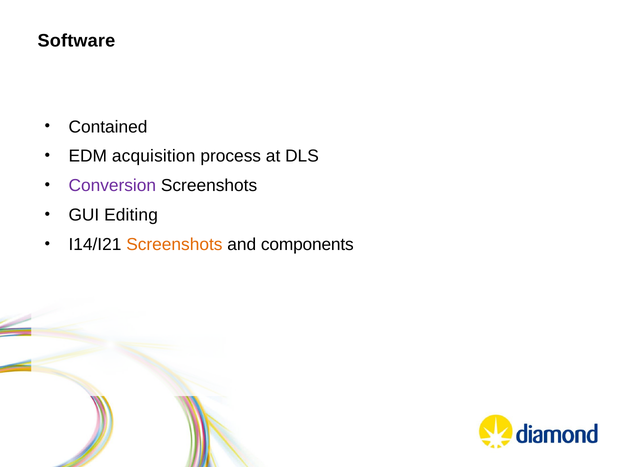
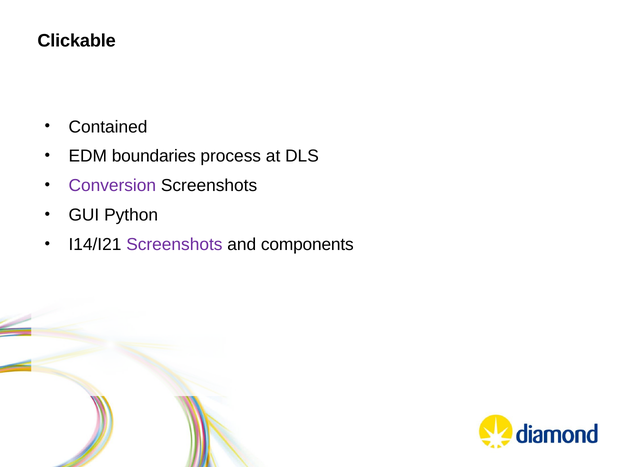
Software: Software -> Clickable
acquisition: acquisition -> boundaries
Editing: Editing -> Python
Screenshots at (174, 245) colour: orange -> purple
